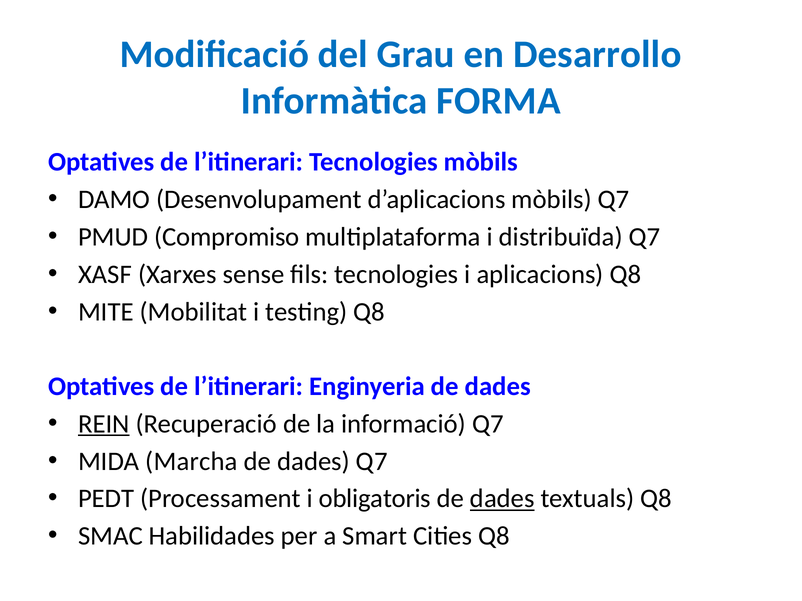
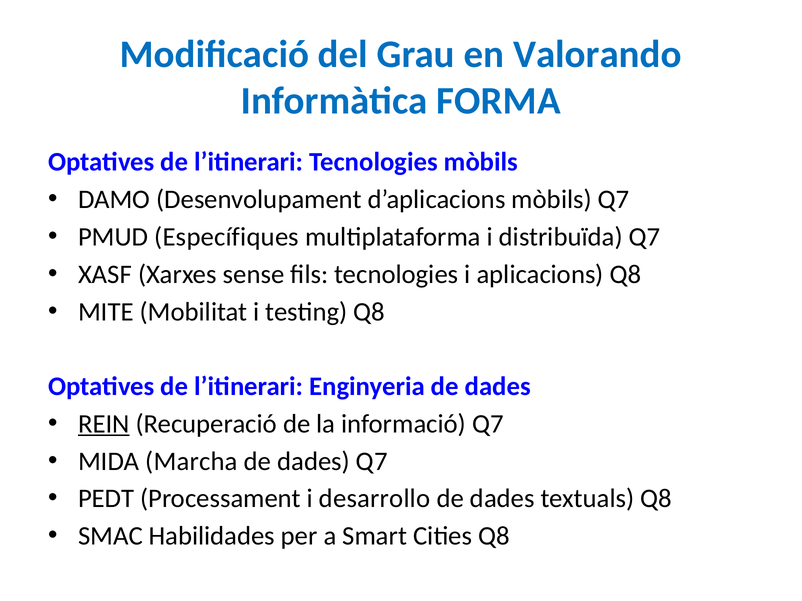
Desarrollo: Desarrollo -> Valorando
Compromiso: Compromiso -> Específiques
obligatoris: obligatoris -> desarrollo
dades at (502, 499) underline: present -> none
